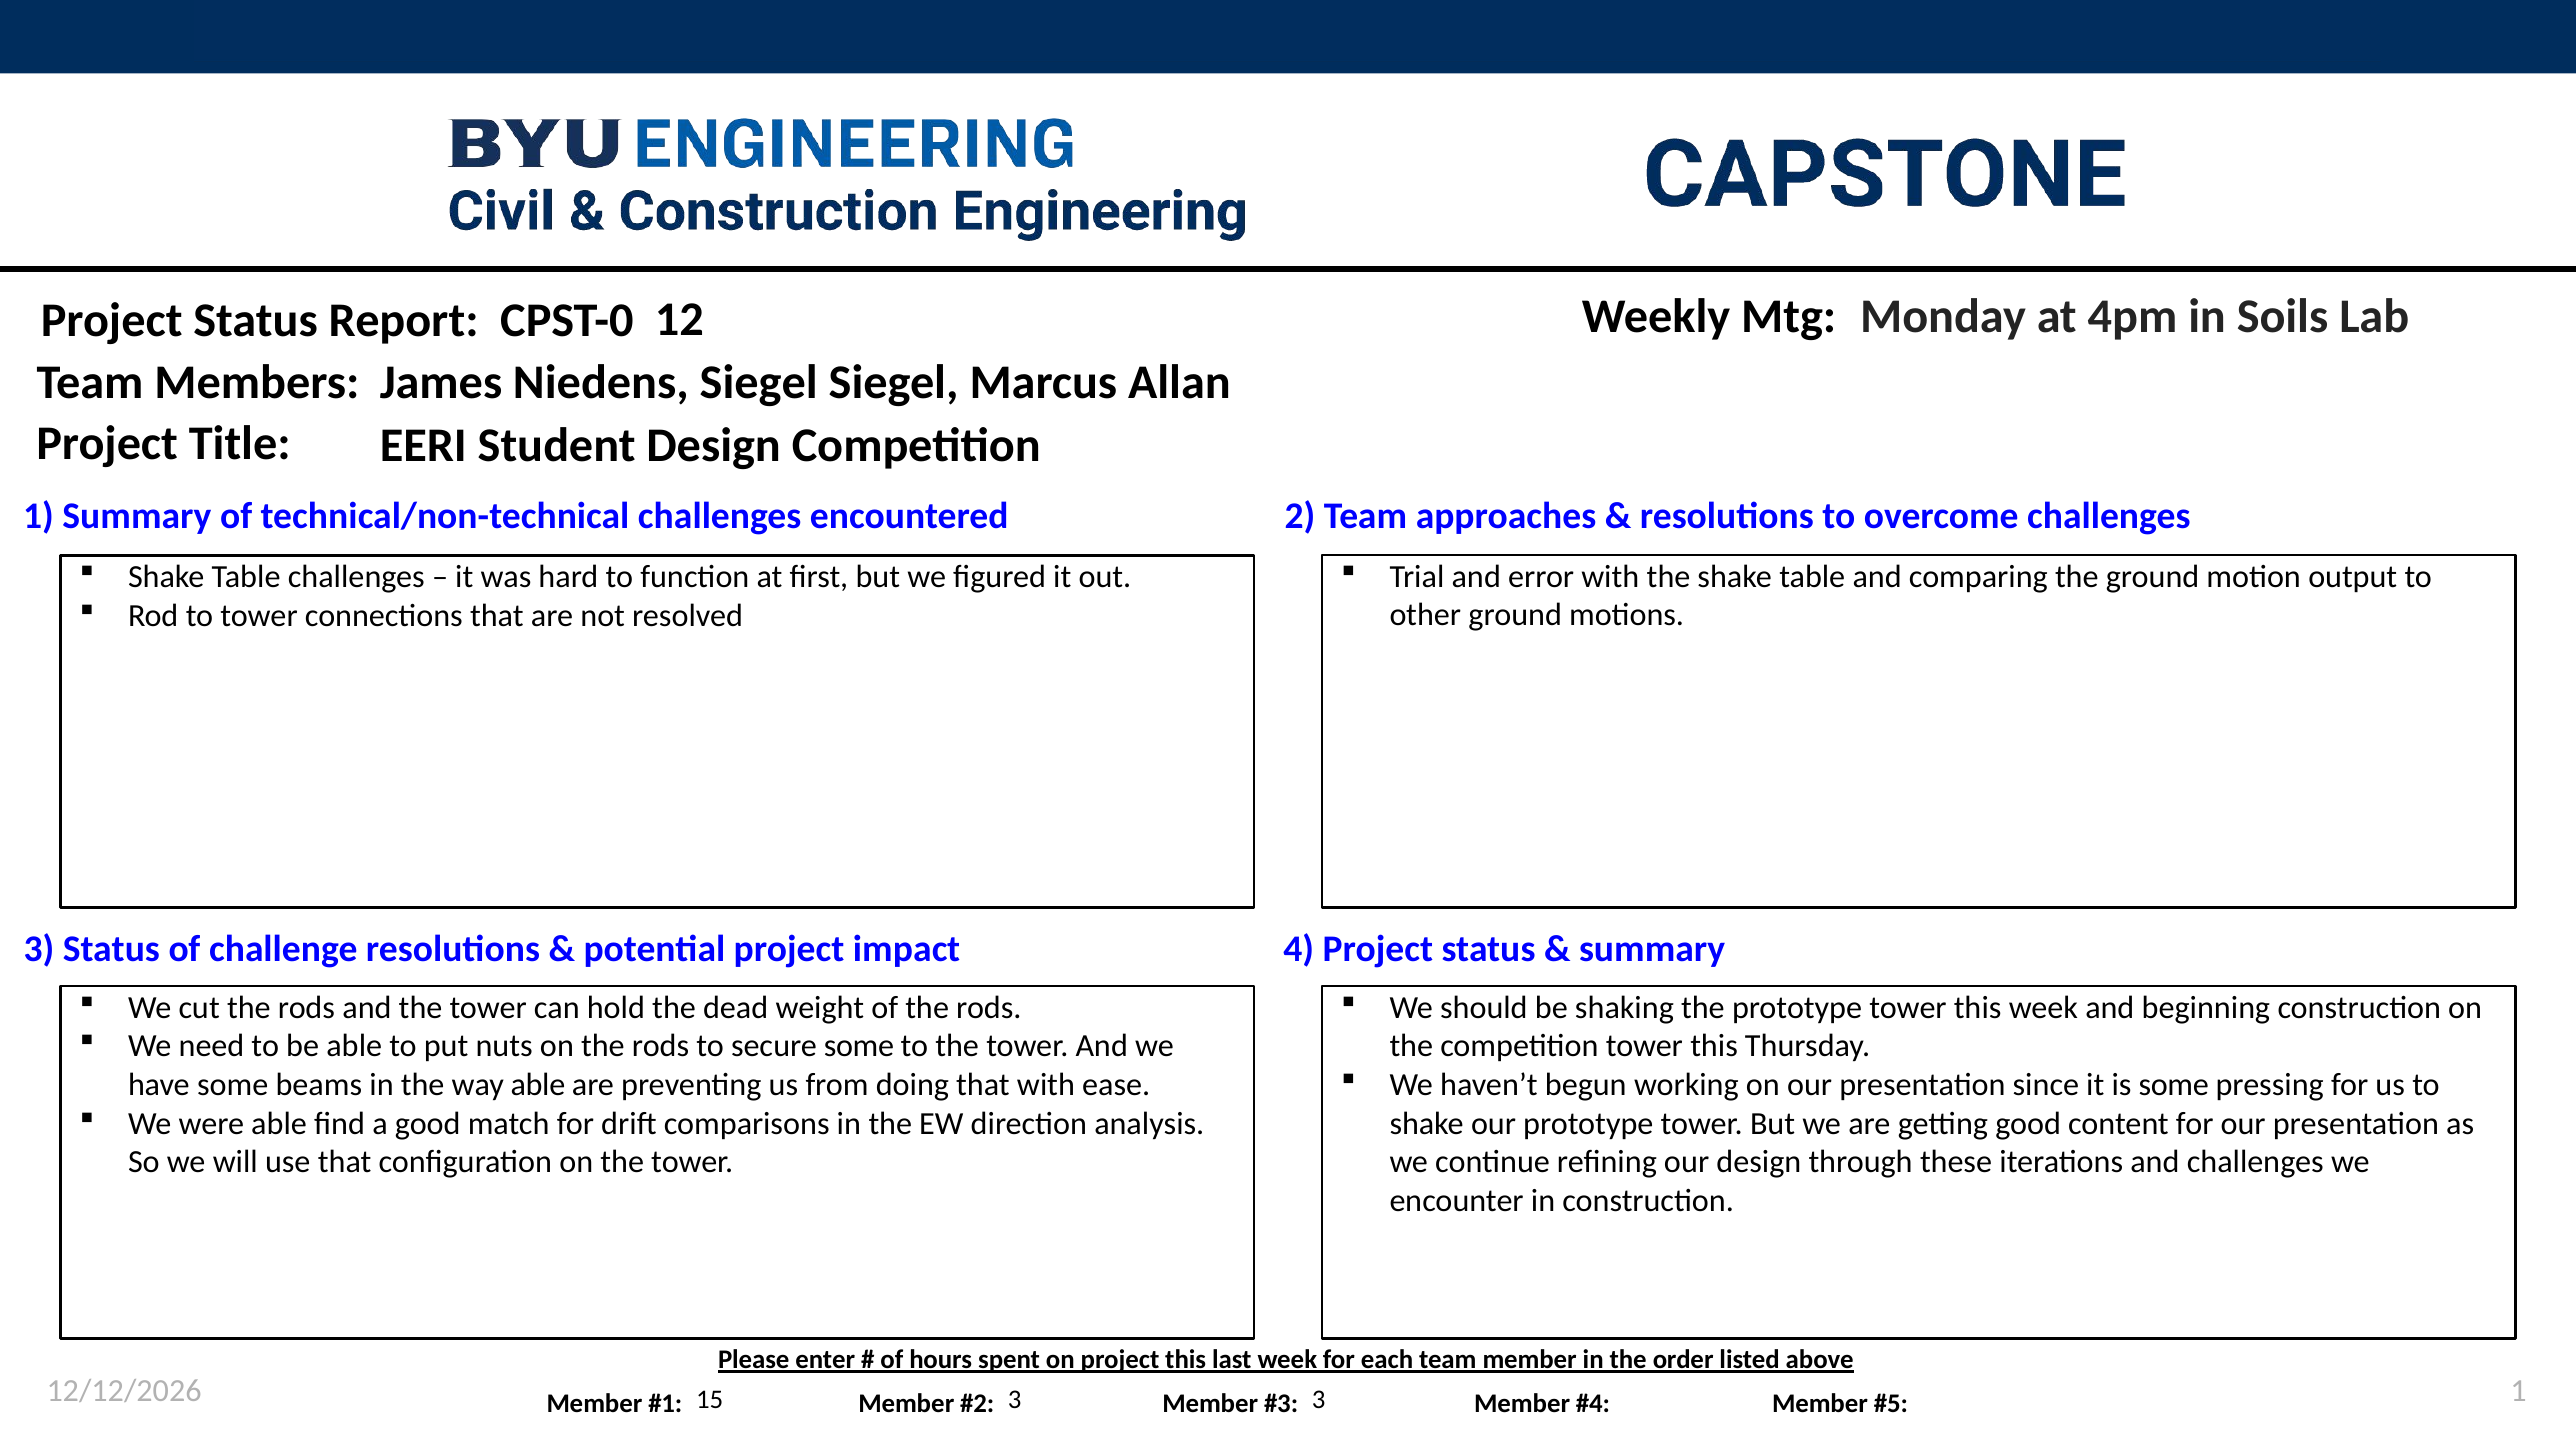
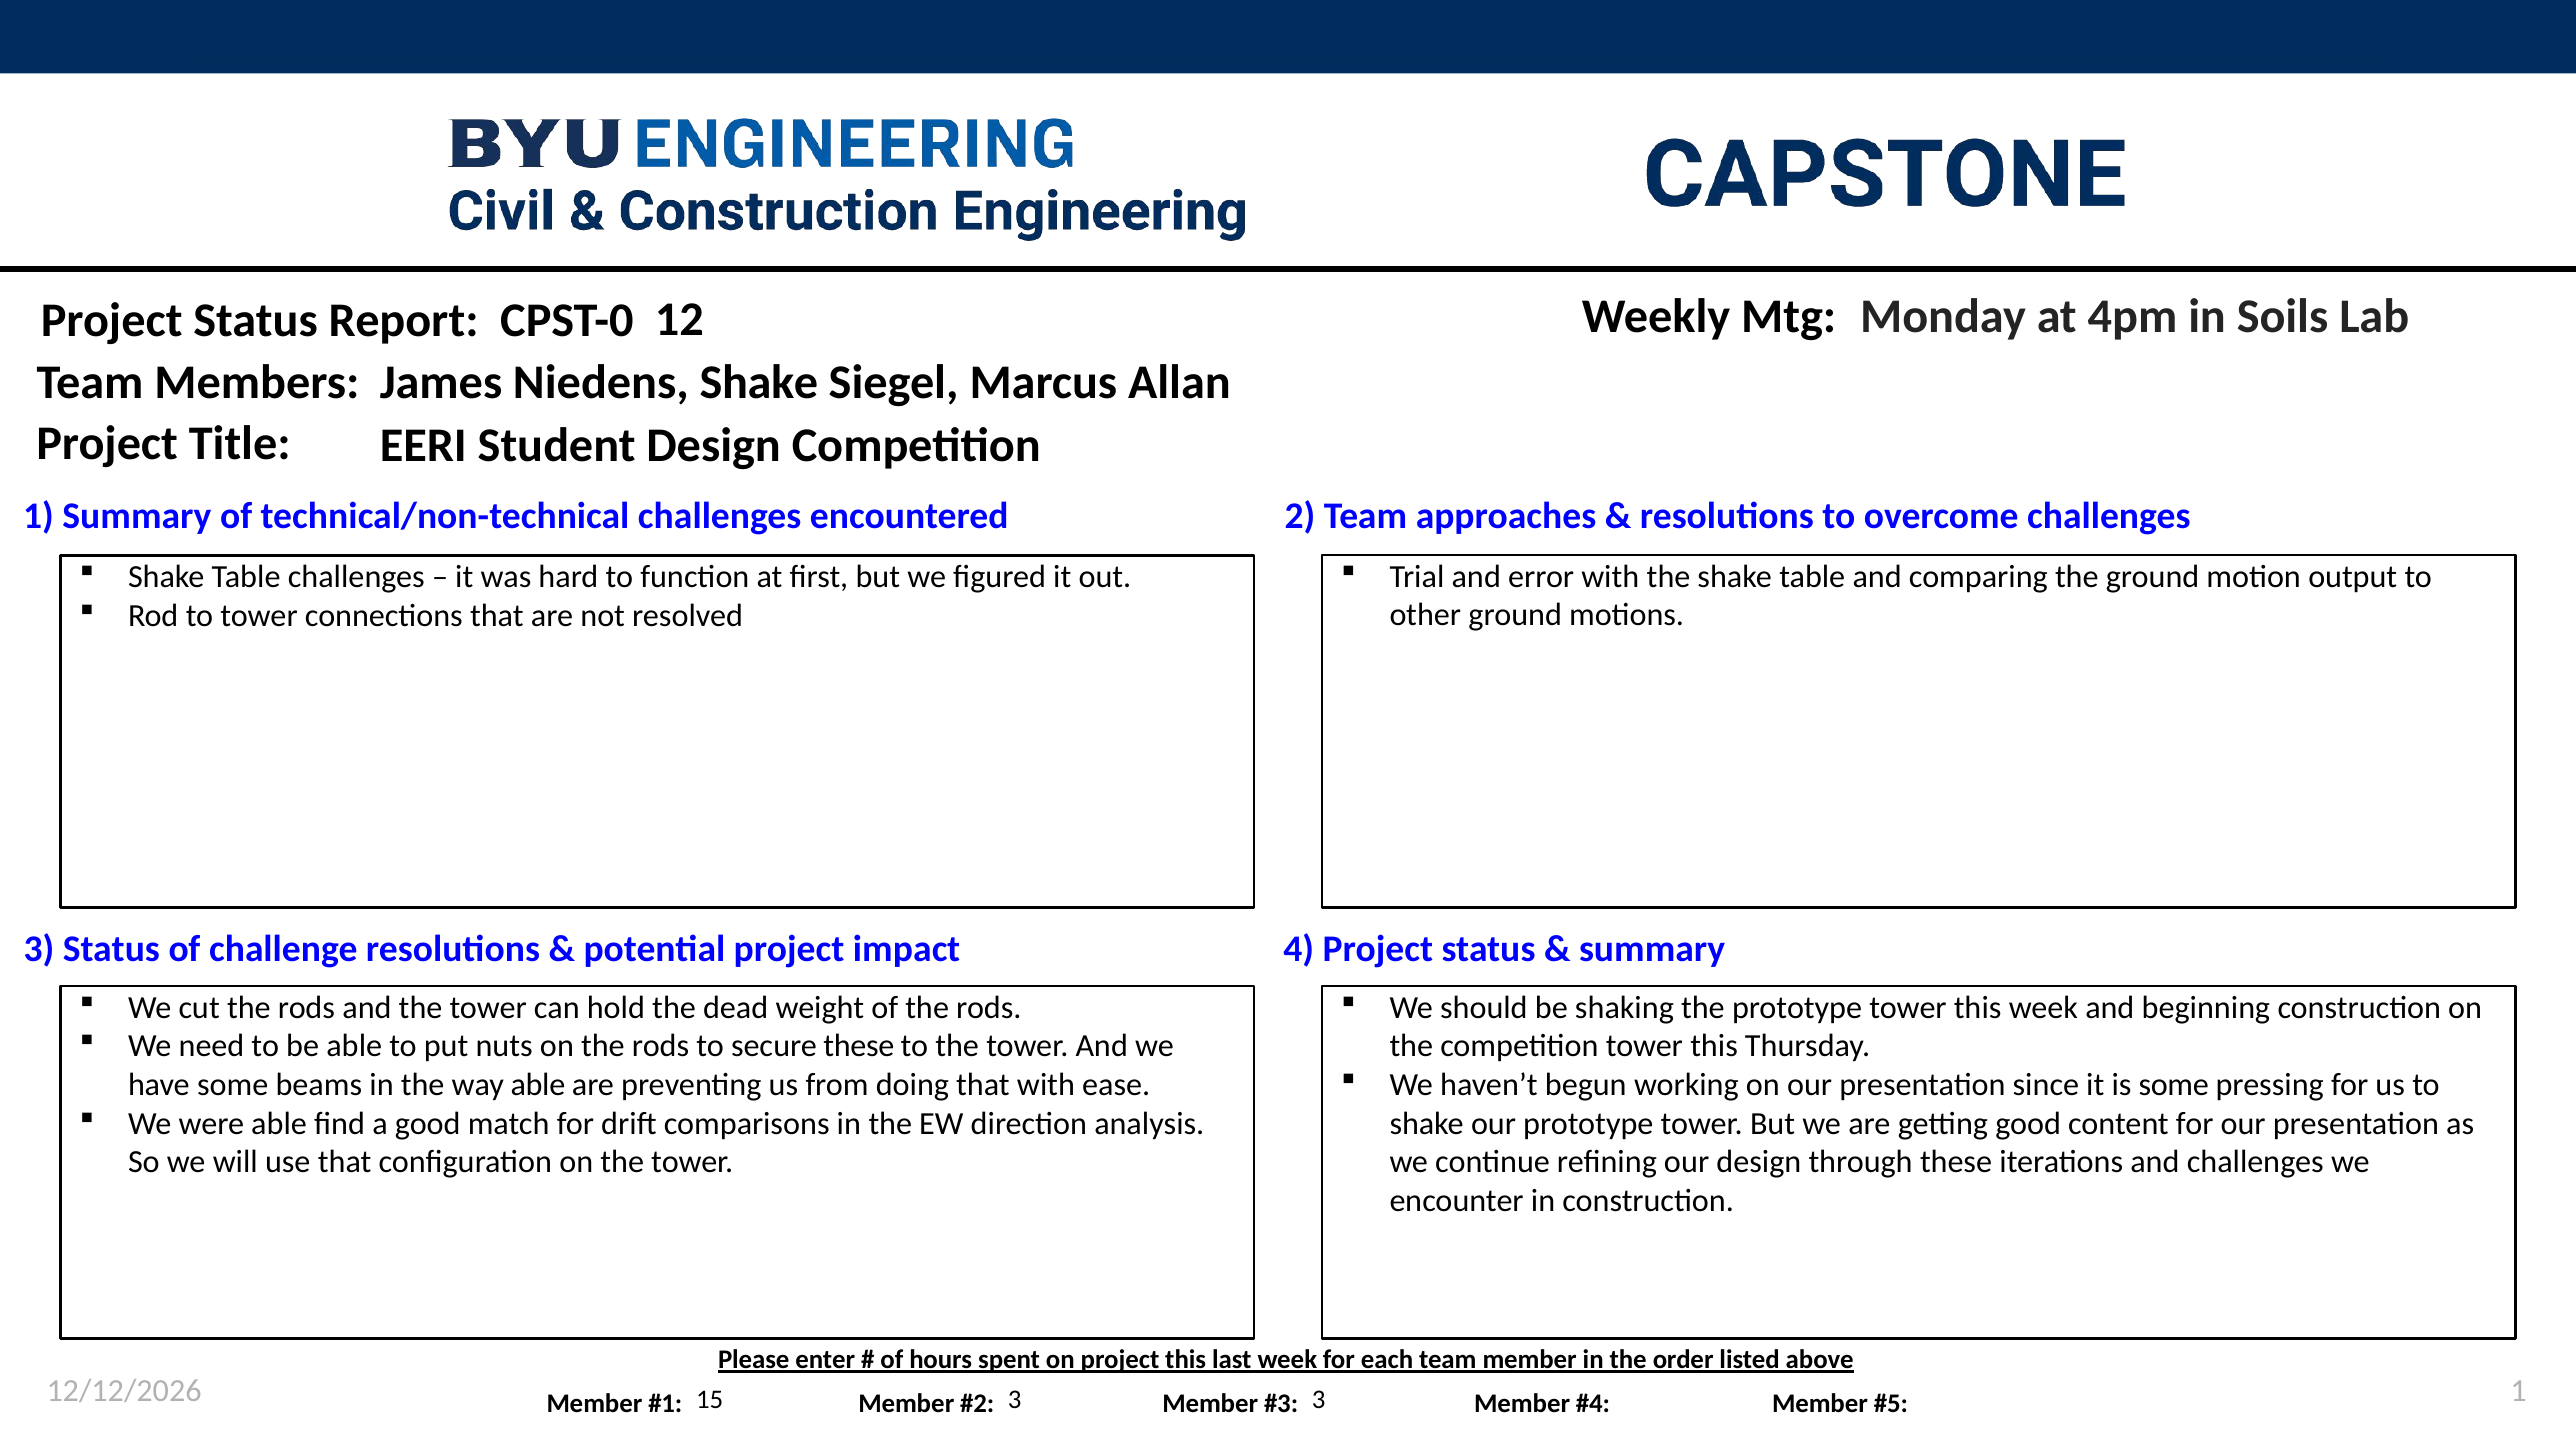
Niedens Siegel: Siegel -> Shake
secure some: some -> these
